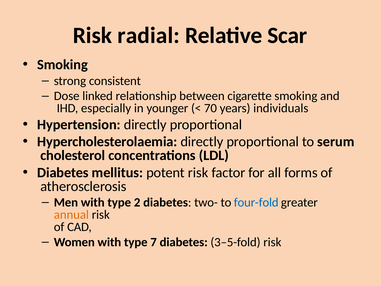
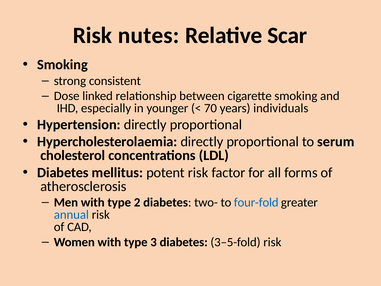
radial: radial -> nutes
annual colour: orange -> blue
7: 7 -> 3
